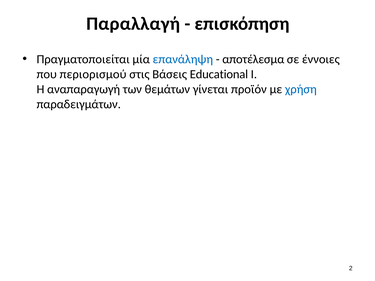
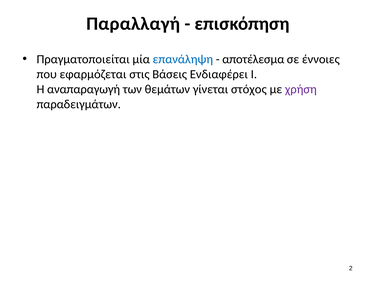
περιορισμού: περιορισμού -> εφαρμόζεται
Educational: Educational -> Ενδιαφέρει
προϊόν: προϊόν -> στόχος
χρήση colour: blue -> purple
